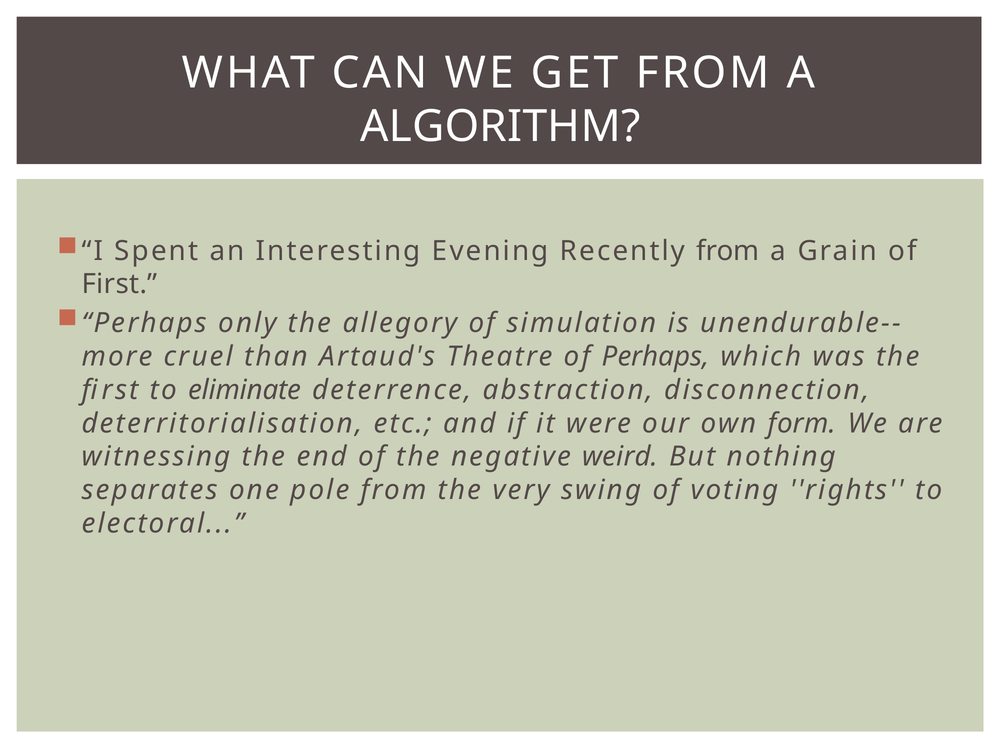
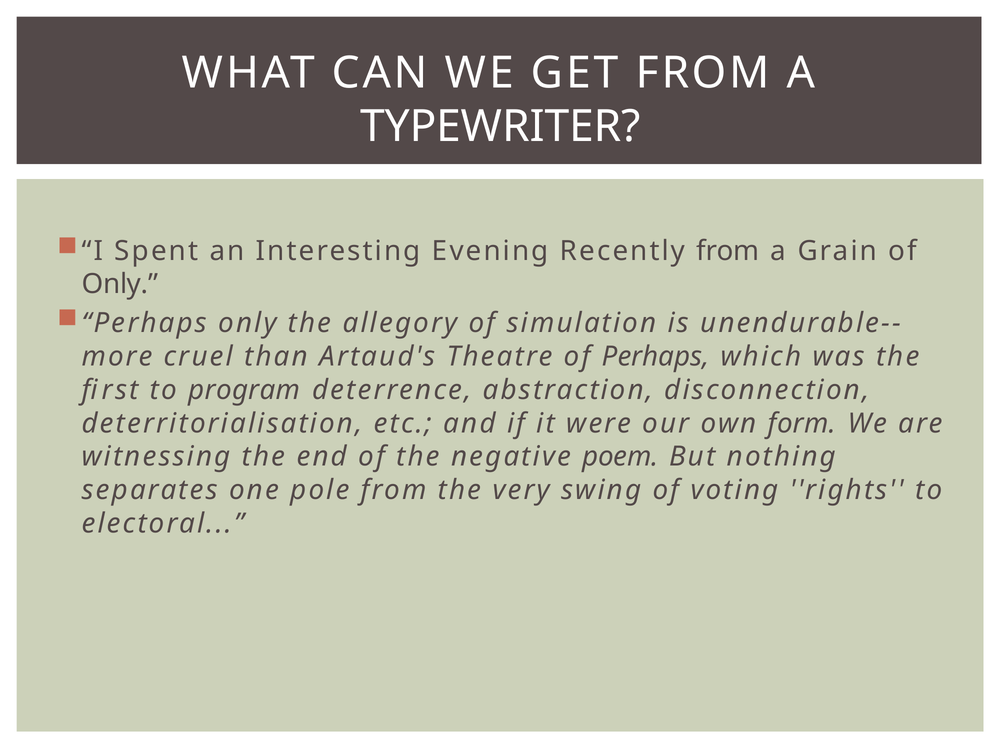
ALGORITHM: ALGORITHM -> TYPEWRITER
First at (120, 284): First -> Only
eliminate: eliminate -> program
weird: weird -> poem
